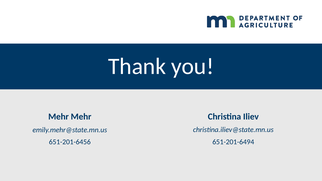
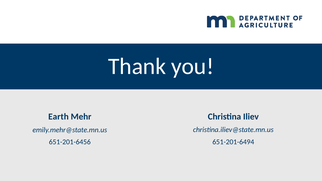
Mehr at (59, 117): Mehr -> Earth
